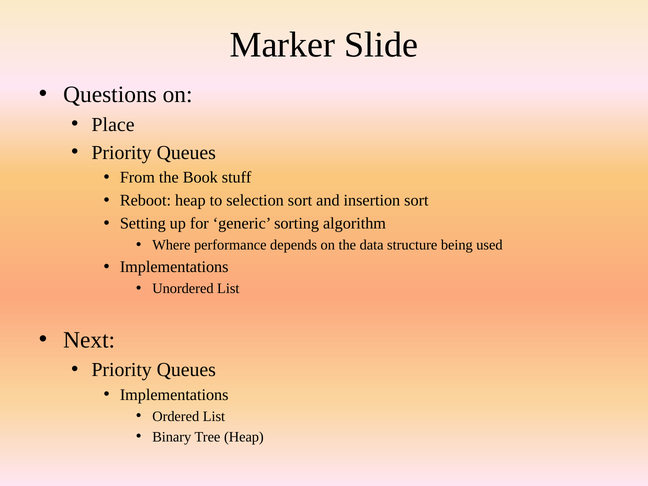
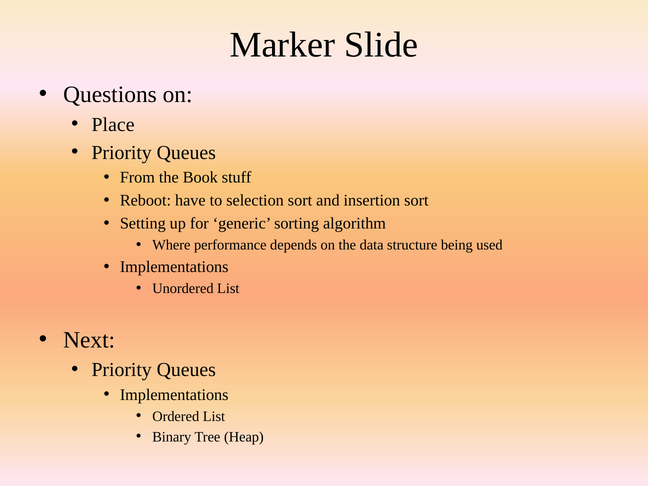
Reboot heap: heap -> have
